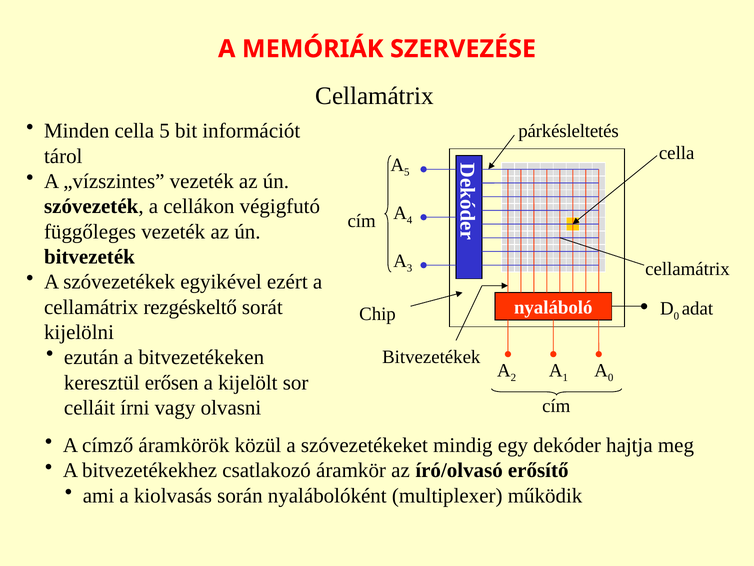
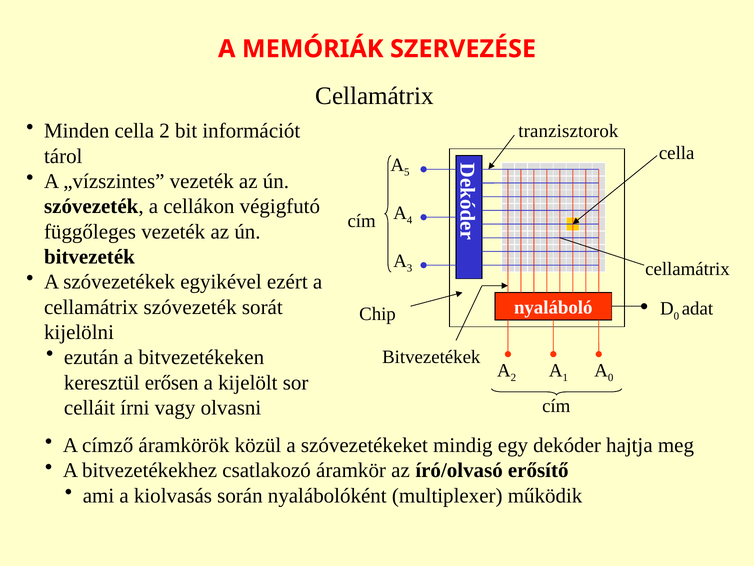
cella 5: 5 -> 2
párkésleltetés: párkésleltetés -> tranzisztorok
cellamátrix rezgéskeltő: rezgéskeltő -> szóvezeték
